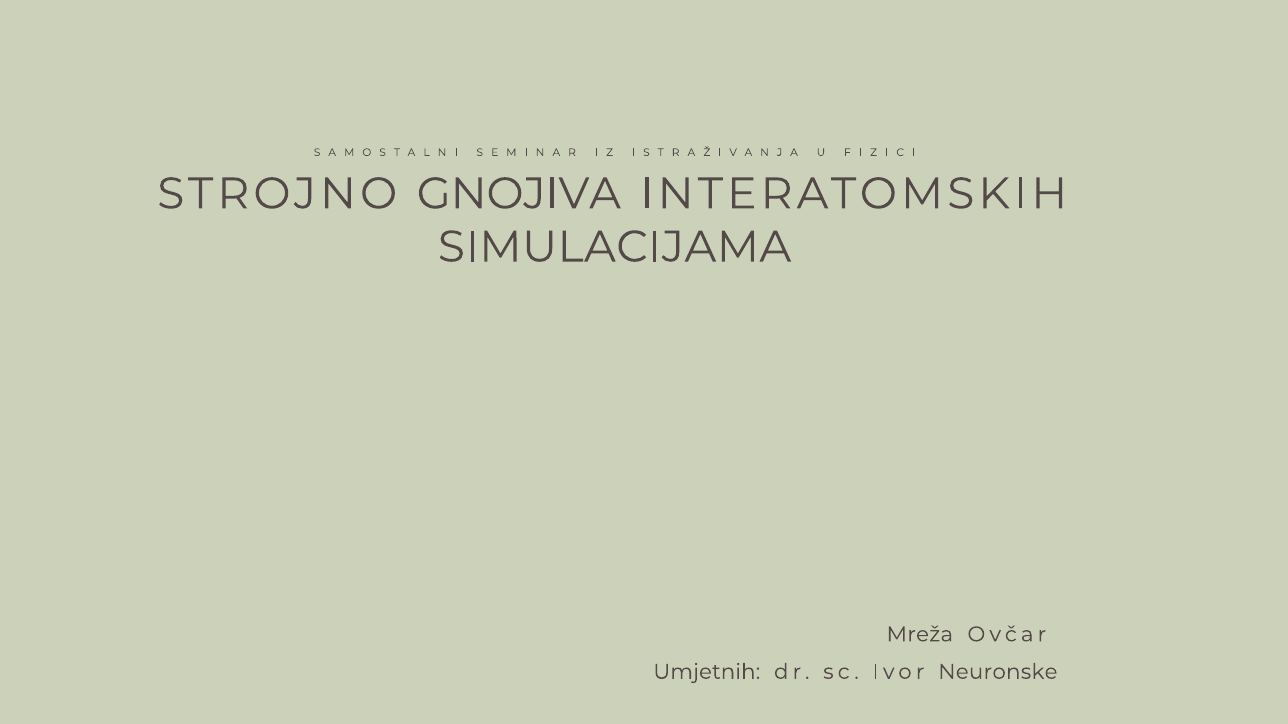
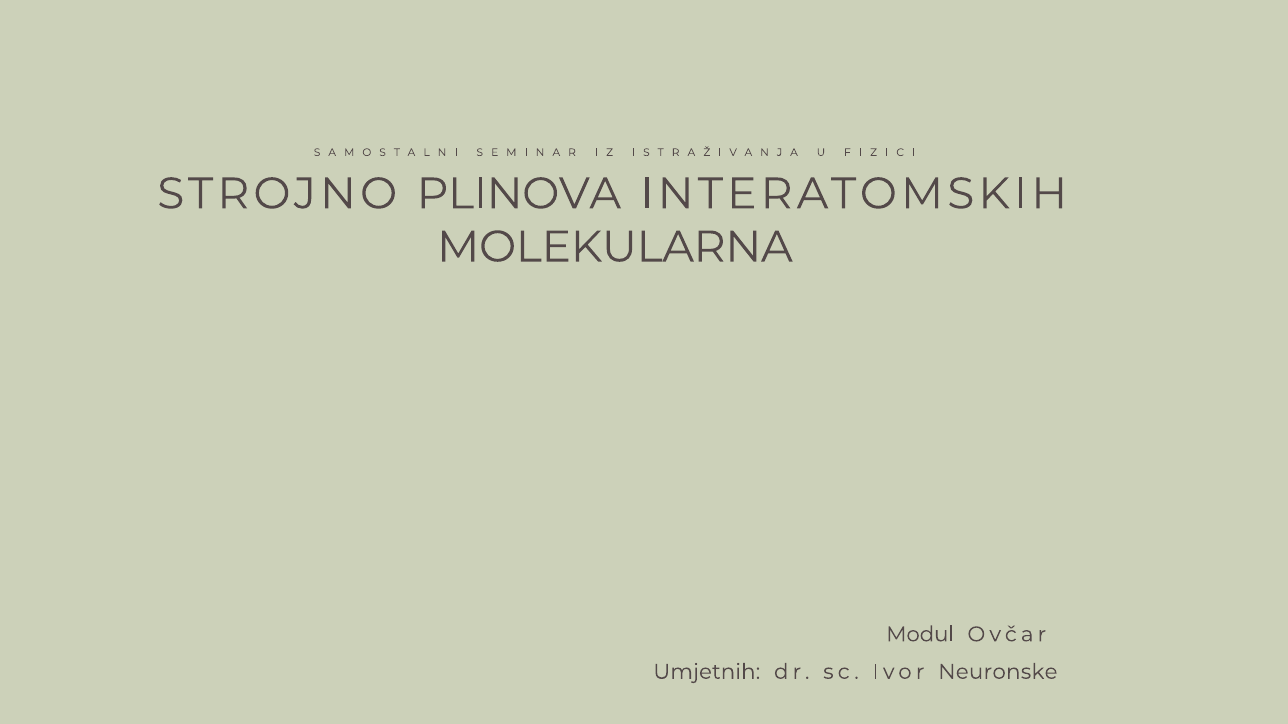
GNOJIVA: GNOJIVA -> PLINOVA
SIMULACIJAMA: SIMULACIJAMA -> MOLEKULARNA
Mreža: Mreža -> Modul
